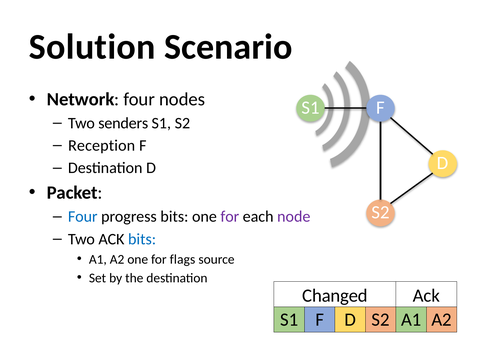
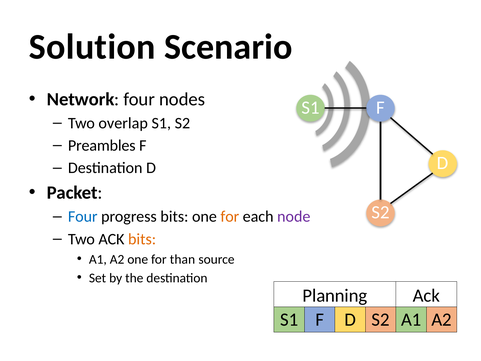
senders: senders -> overlap
Reception: Reception -> Preambles
for at (230, 217) colour: purple -> orange
bits at (142, 239) colour: blue -> orange
flags: flags -> than
Changed: Changed -> Planning
